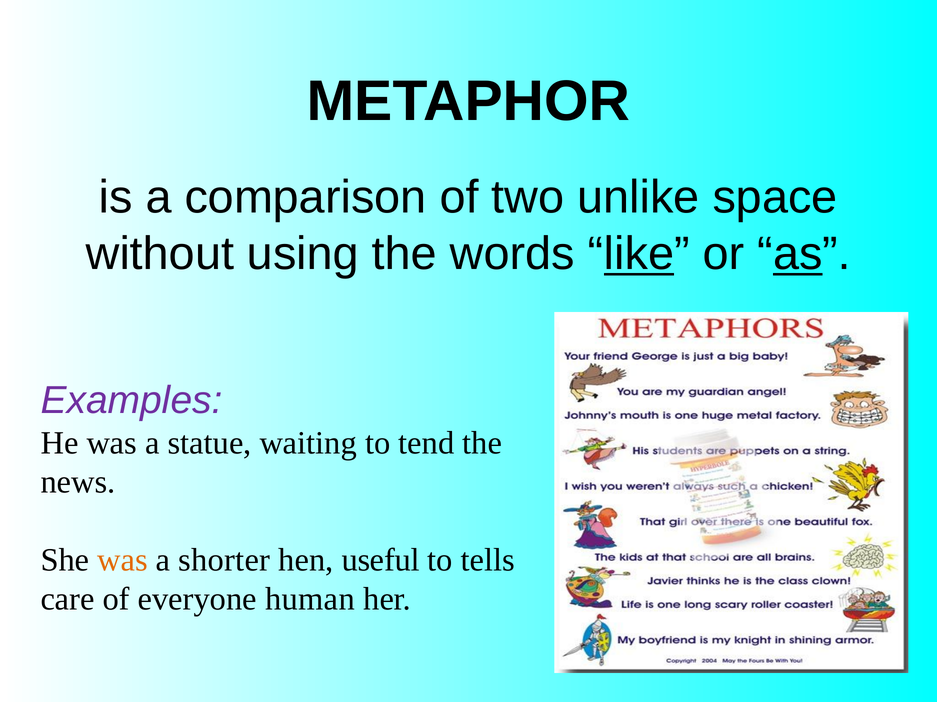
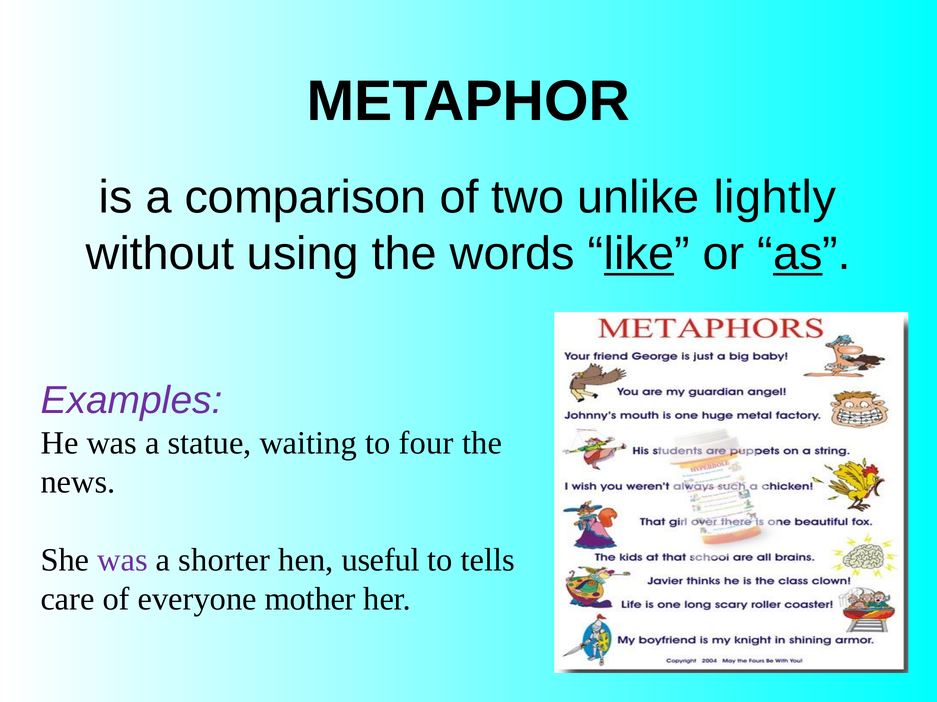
space: space -> lightly
tend: tend -> four
was at (123, 561) colour: orange -> purple
human: human -> mother
